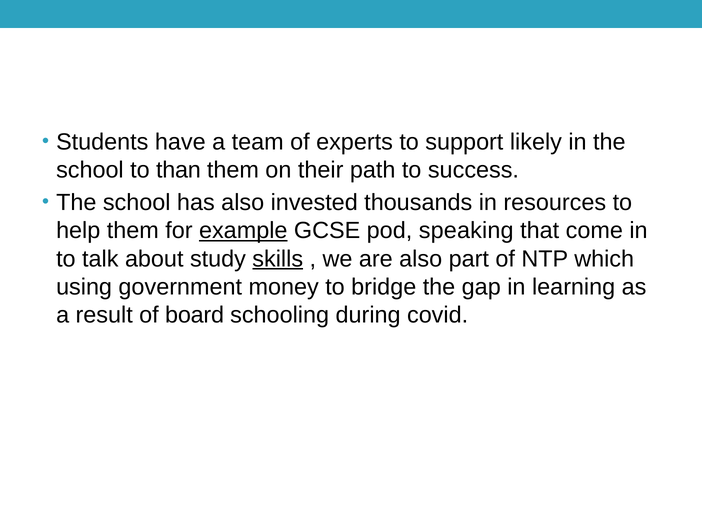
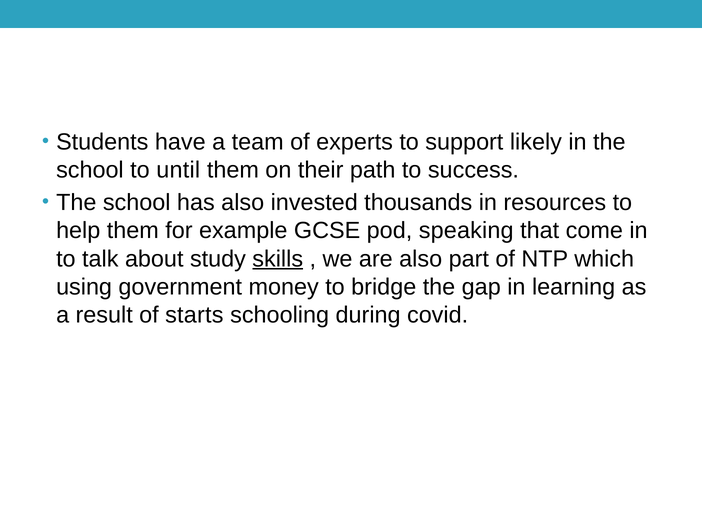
than: than -> until
example underline: present -> none
board: board -> starts
